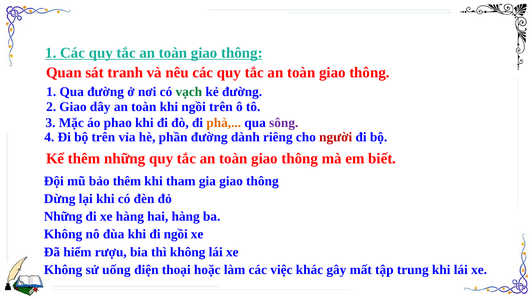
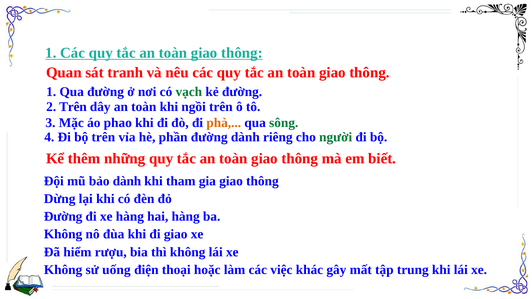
2 Giao: Giao -> Trên
sông colour: purple -> green
người colour: red -> green
bảo thêm: thêm -> dành
Những at (63, 216): Những -> Đường
đi ngồi: ngồi -> giao
